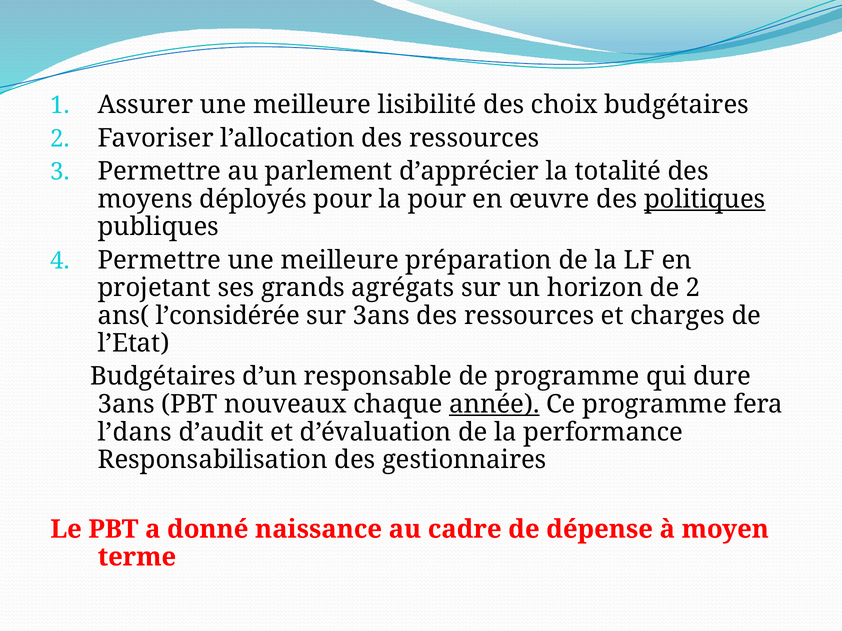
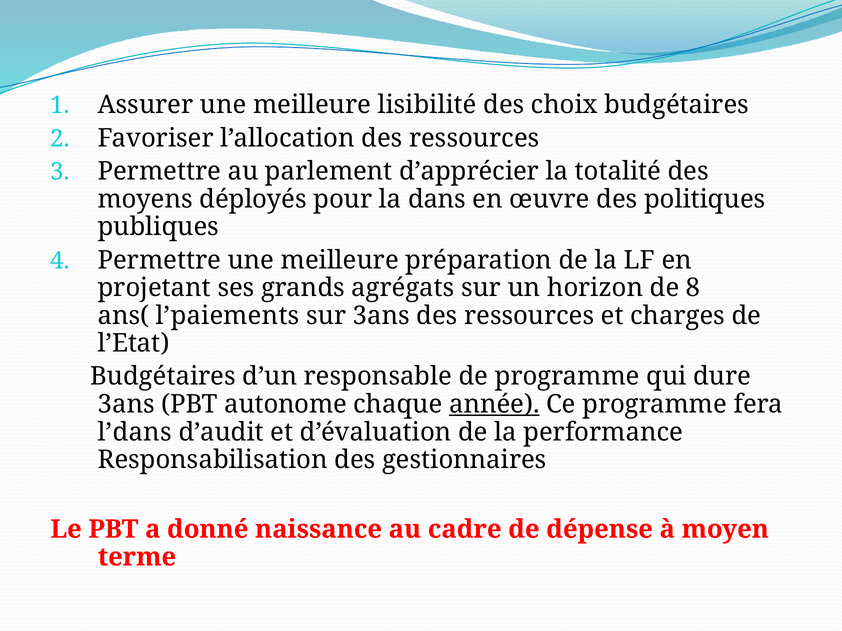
la pour: pour -> dans
politiques underline: present -> none
de 2: 2 -> 8
l’considérée: l’considérée -> l’paiements
nouveaux: nouveaux -> autonome
